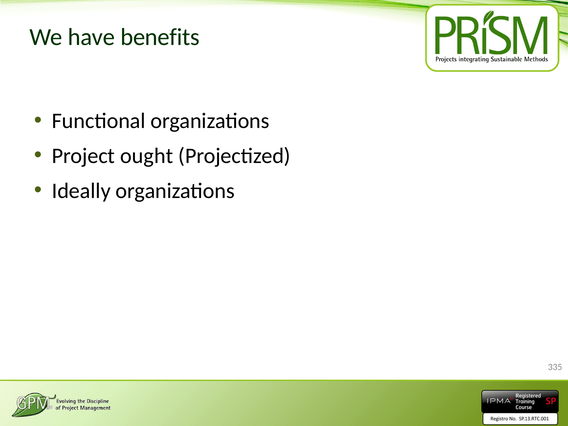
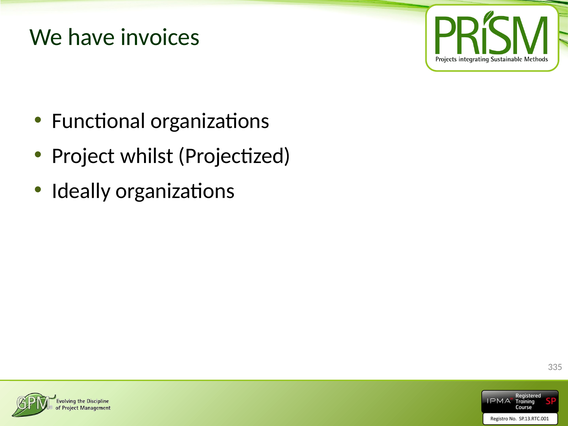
benefits: benefits -> invoices
ought: ought -> whilst
